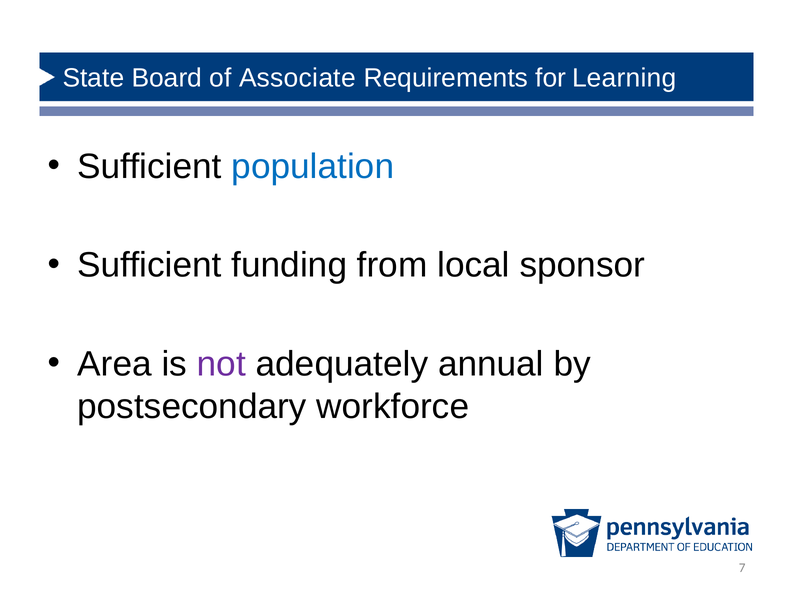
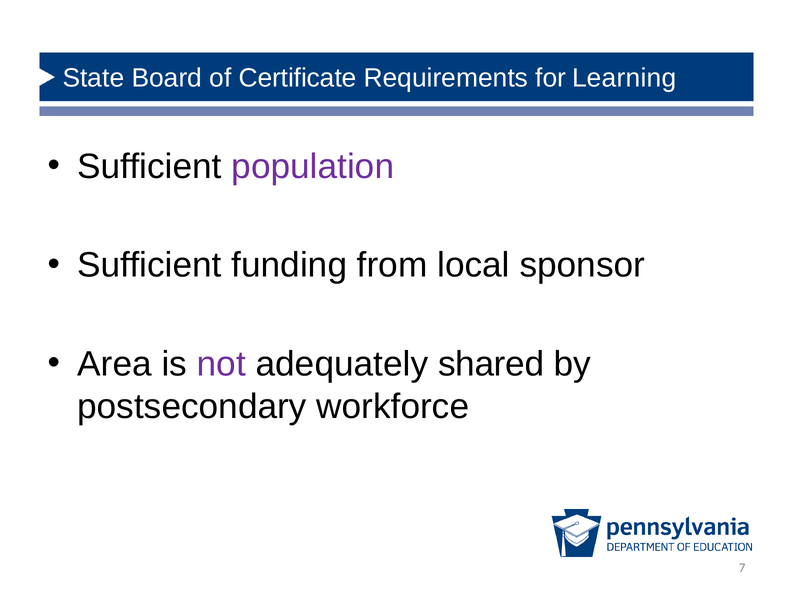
Associate: Associate -> Certificate
population colour: blue -> purple
annual: annual -> shared
